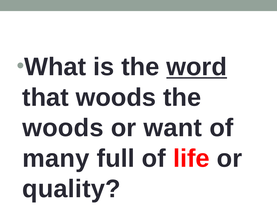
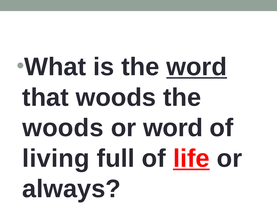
or want: want -> word
many: many -> living
life underline: none -> present
quality: quality -> always
